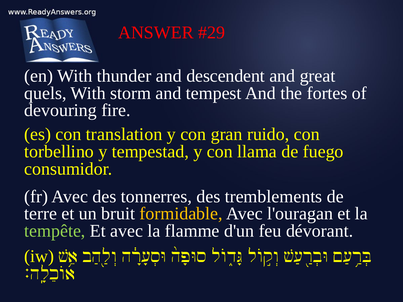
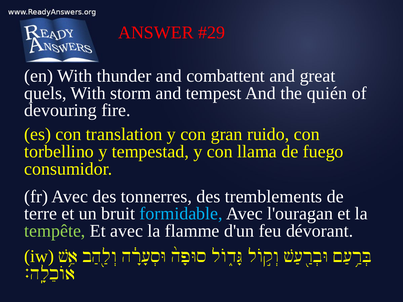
descendent: descendent -> combattent
fortes: fortes -> quién
formidable colour: yellow -> light blue
